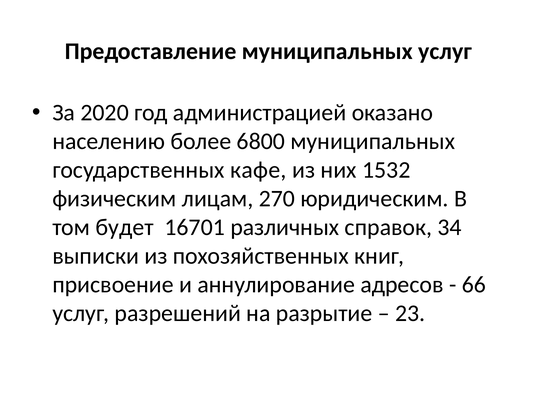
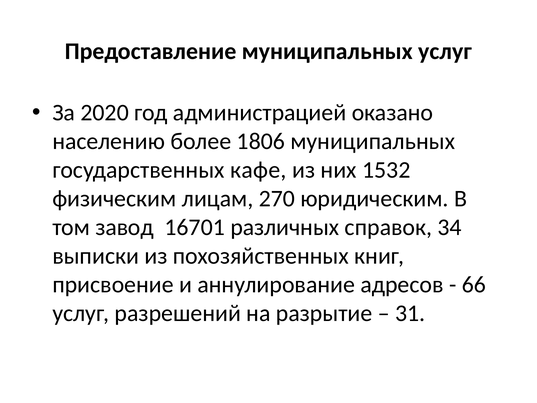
6800: 6800 -> 1806
будет: будет -> завод
23: 23 -> 31
